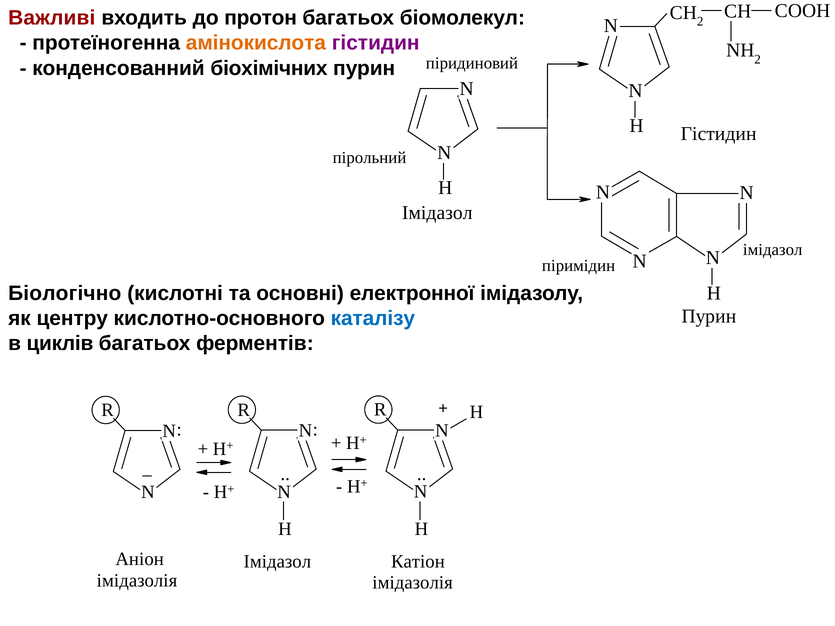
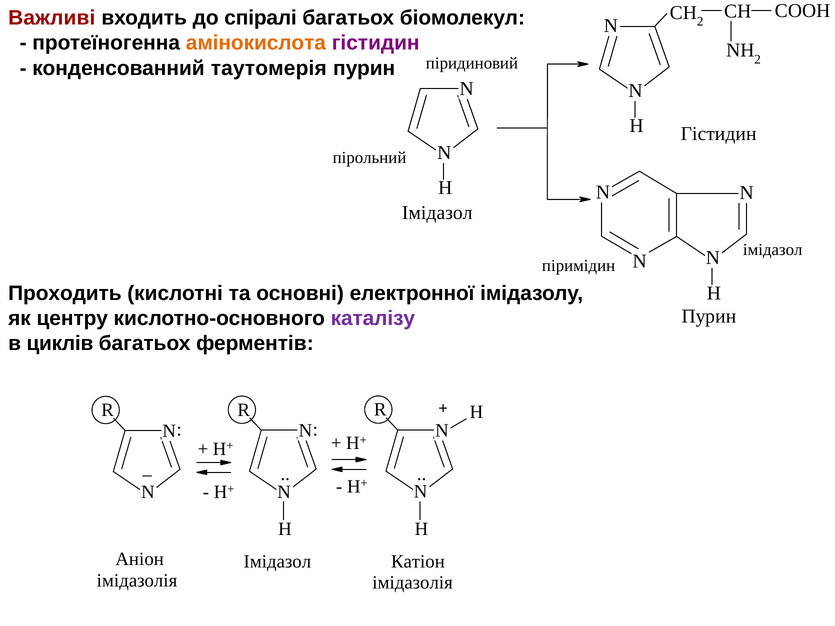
протон: протон -> спіралі
біохімічних: біохімічних -> таутомерія
Біологічно: Біологічно -> Проходить
каталізу colour: blue -> purple
